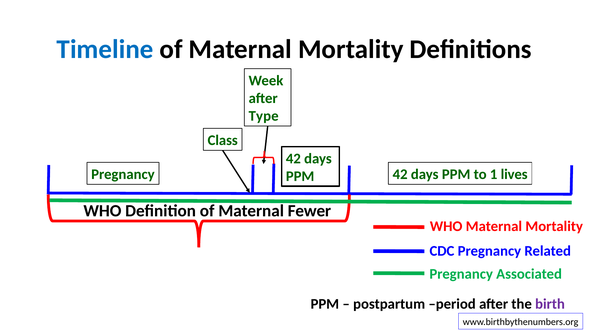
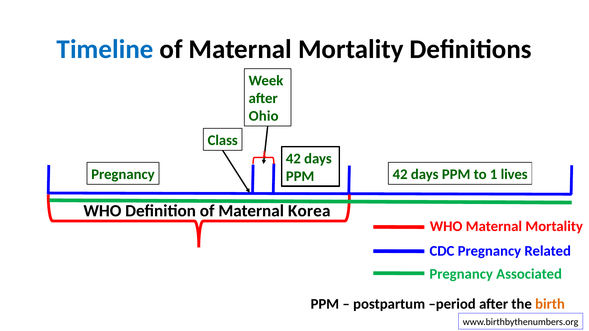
Type: Type -> Ohio
Fewer: Fewer -> Korea
birth colour: purple -> orange
